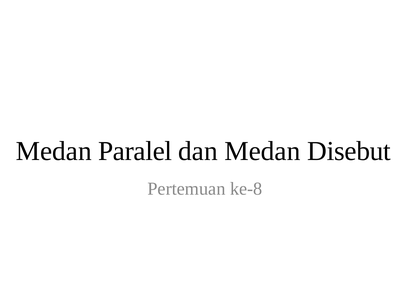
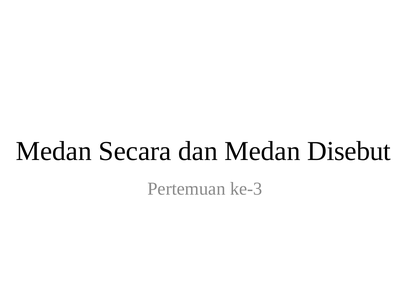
Paralel: Paralel -> Secara
ke-8: ke-8 -> ke-3
